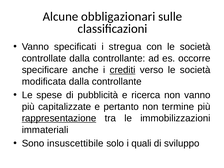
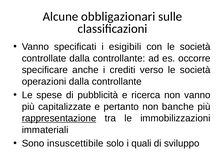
stregua: stregua -> esigibili
crediti underline: present -> none
modificata: modificata -> operazioni
termine: termine -> banche
